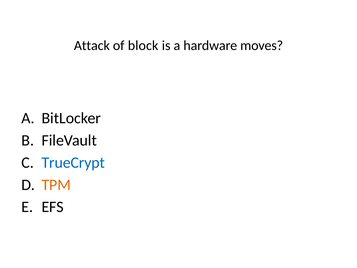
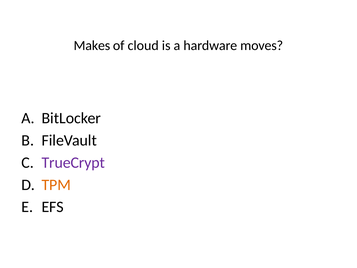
Attack: Attack -> Makes
block: block -> cloud
TrueCrypt colour: blue -> purple
